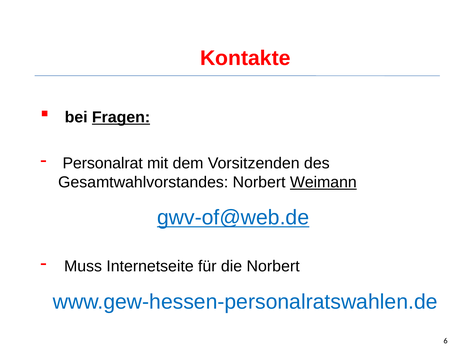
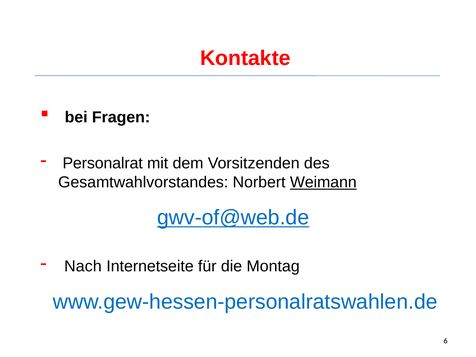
Fragen underline: present -> none
Muss: Muss -> Nach
die Norbert: Norbert -> Montag
